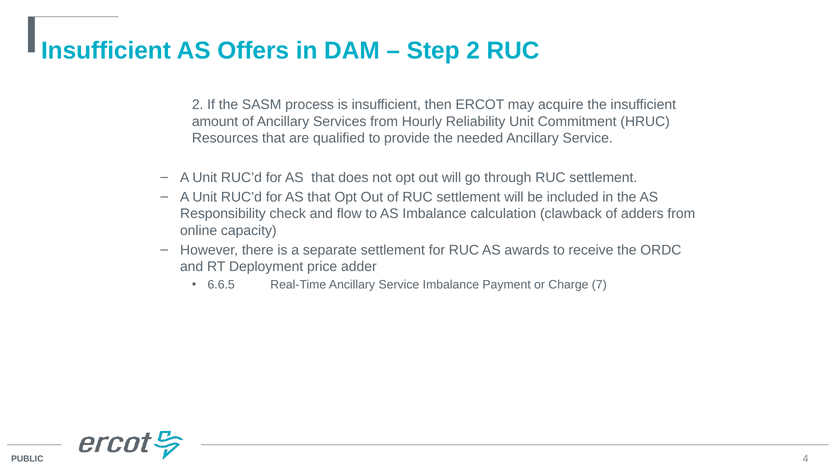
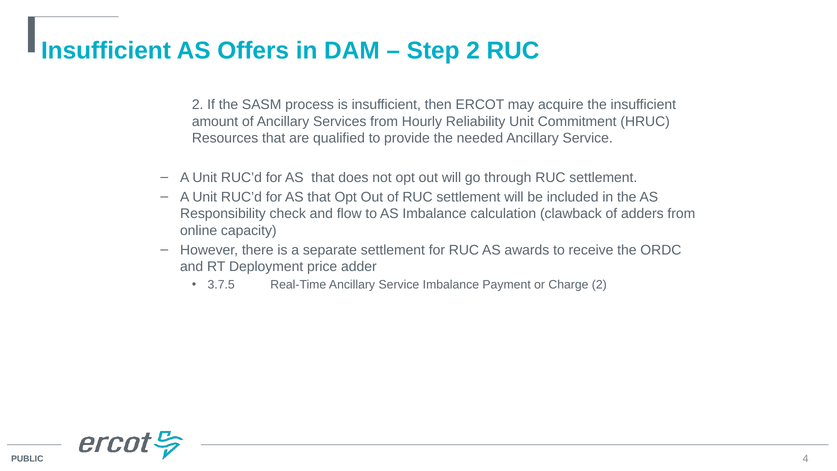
6.6.5: 6.6.5 -> 3.7.5
Charge 7: 7 -> 2
